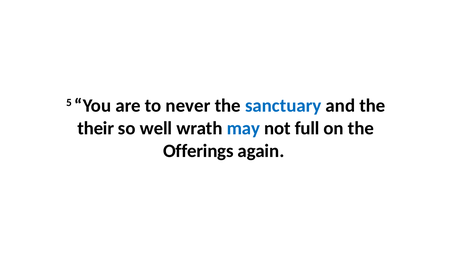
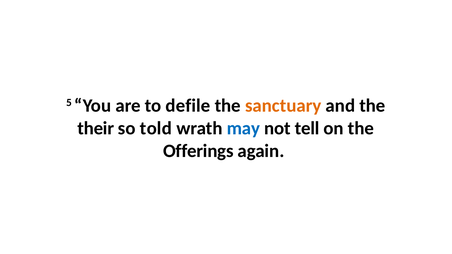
never: never -> defile
sanctuary colour: blue -> orange
well: well -> told
full: full -> tell
